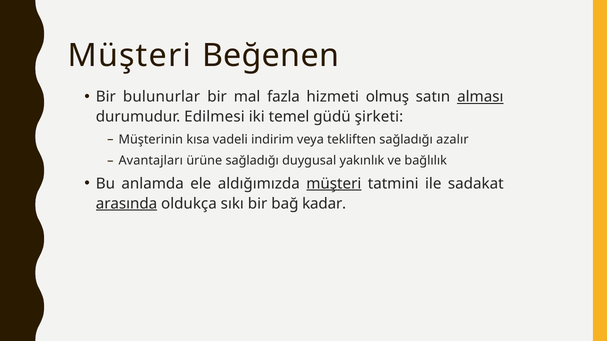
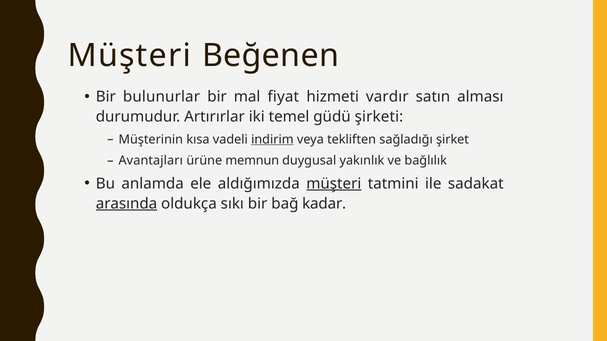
fazla: fazla -> fiyat
olmuş: olmuş -> vardır
alması underline: present -> none
Edilmesi: Edilmesi -> Artırırlar
indirim underline: none -> present
azalır: azalır -> şirket
ürüne sağladığı: sağladığı -> memnun
